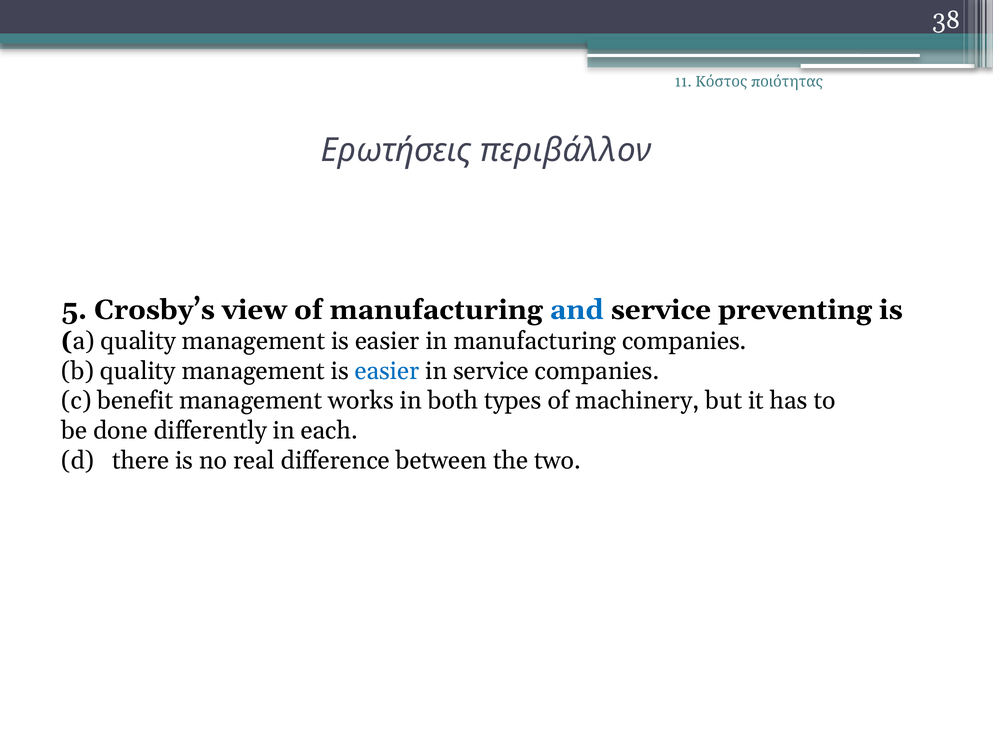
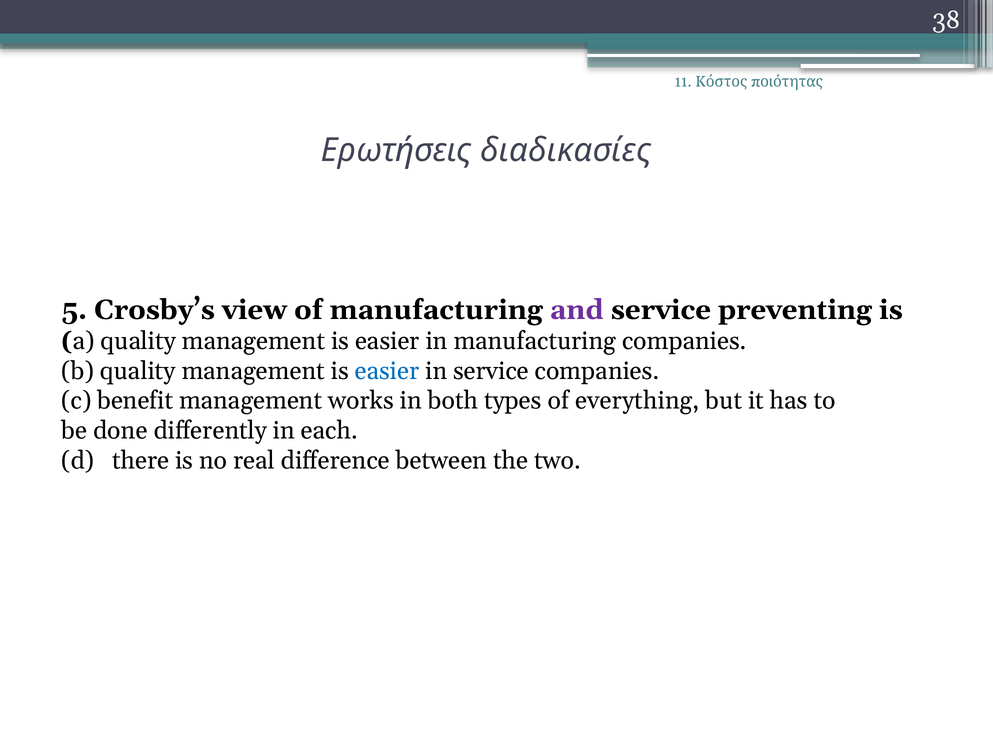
περιβάλλον: περιβάλλον -> διαδικασίες
and colour: blue -> purple
machinery: machinery -> everything
